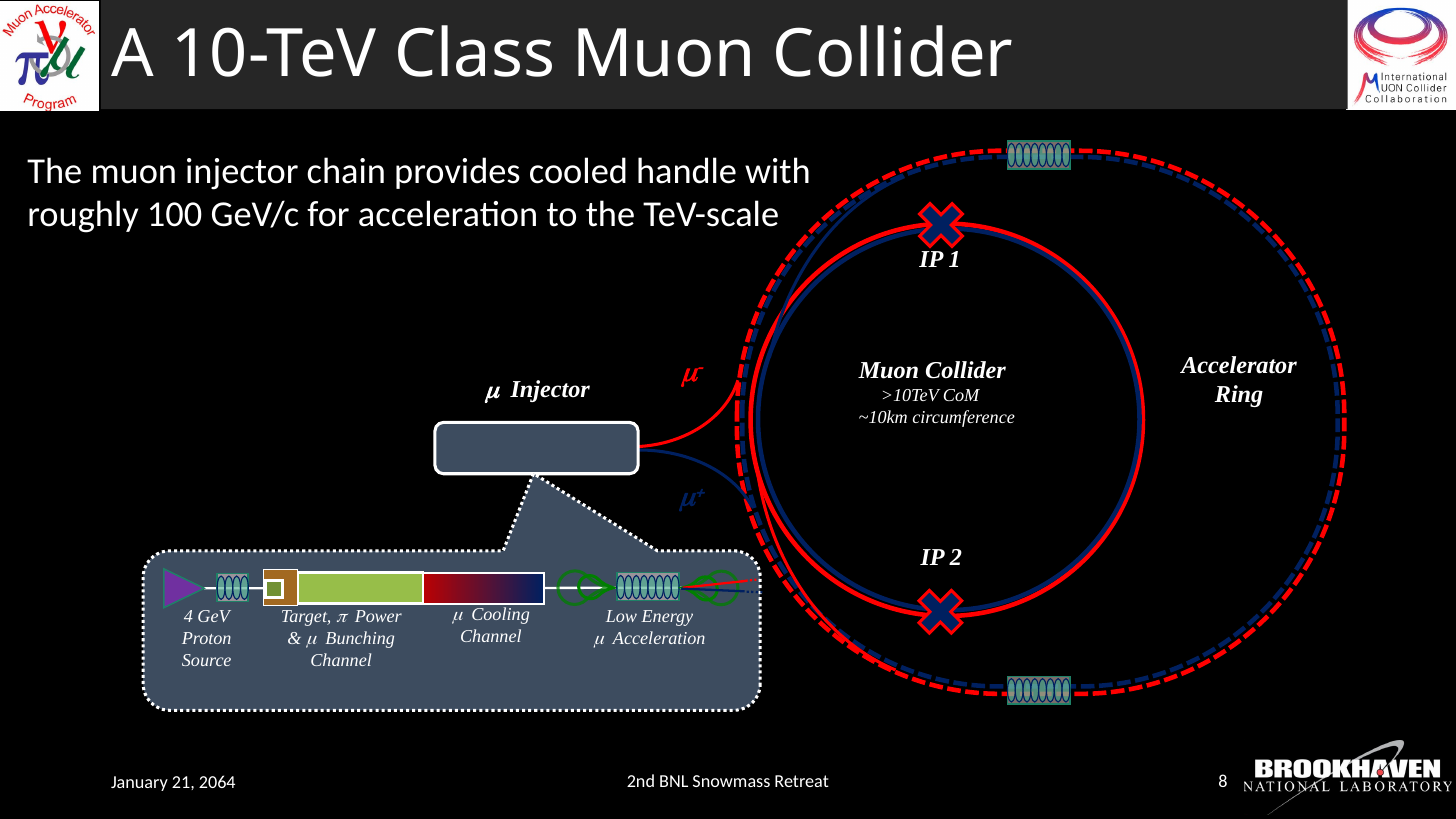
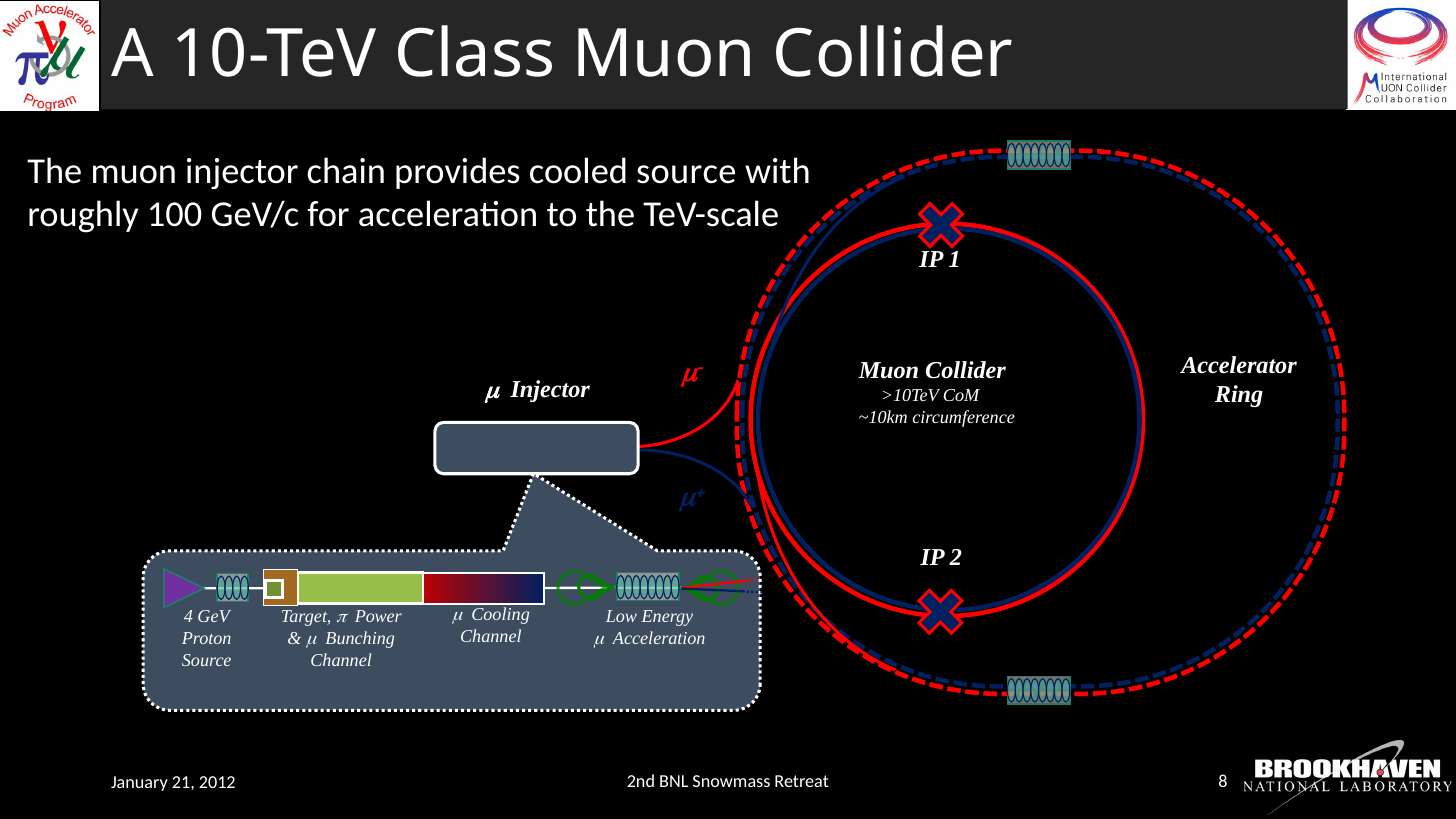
cooled handle: handle -> source
2064: 2064 -> 2012
